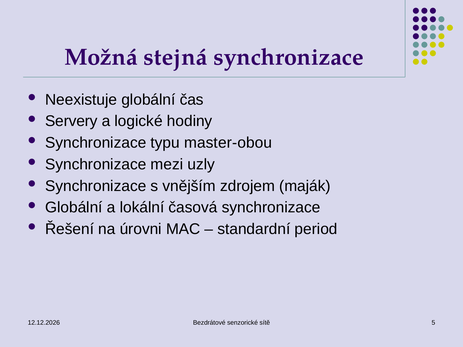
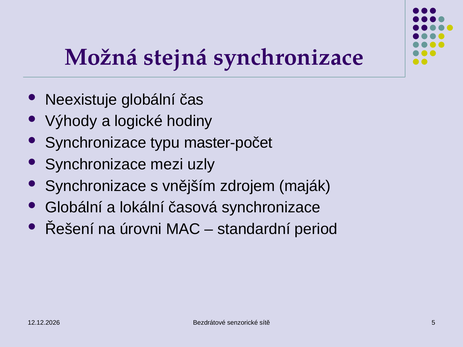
Servery: Servery -> Výhody
master-obou: master-obou -> master-počet
